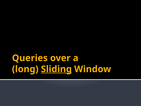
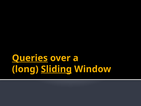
Queries underline: none -> present
